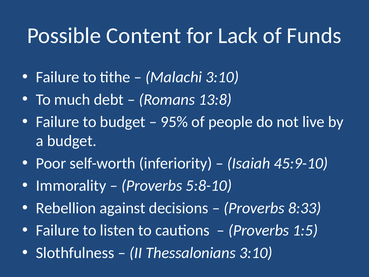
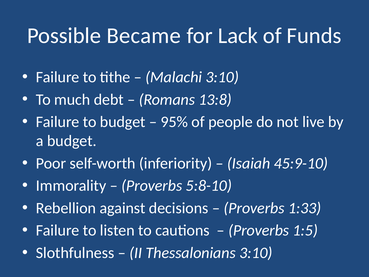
Content: Content -> Became
8:33: 8:33 -> 1:33
